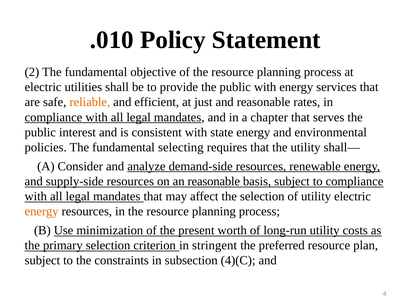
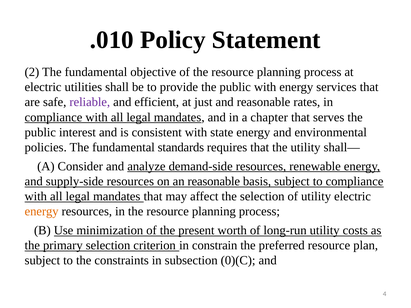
reliable colour: orange -> purple
selecting: selecting -> standards
stringent: stringent -> constrain
4)(C: 4)(C -> 0)(C
